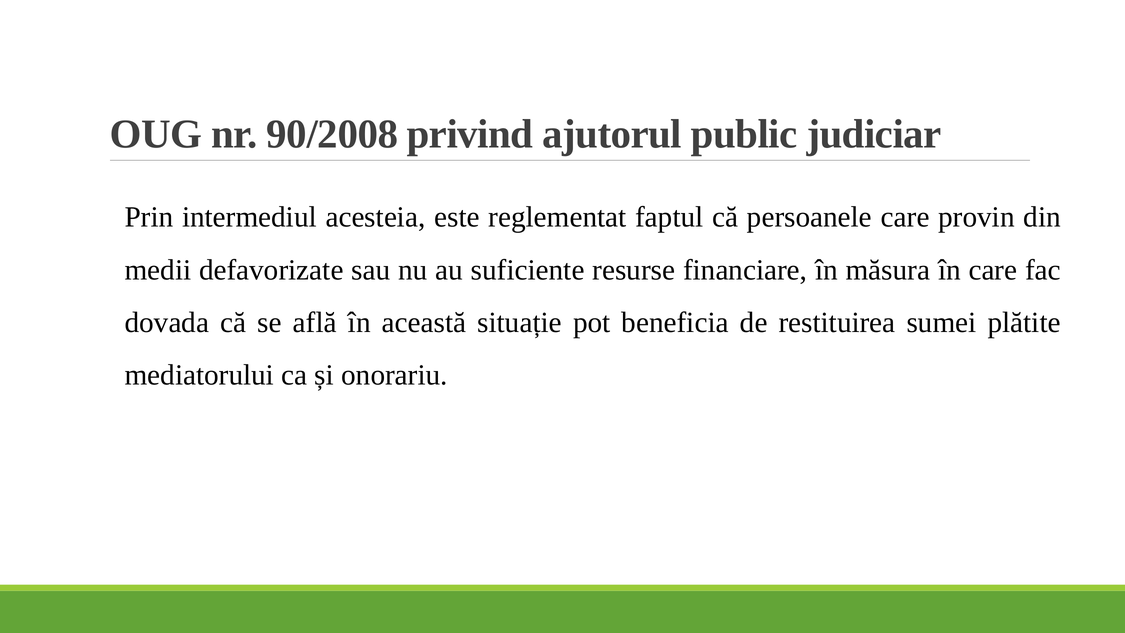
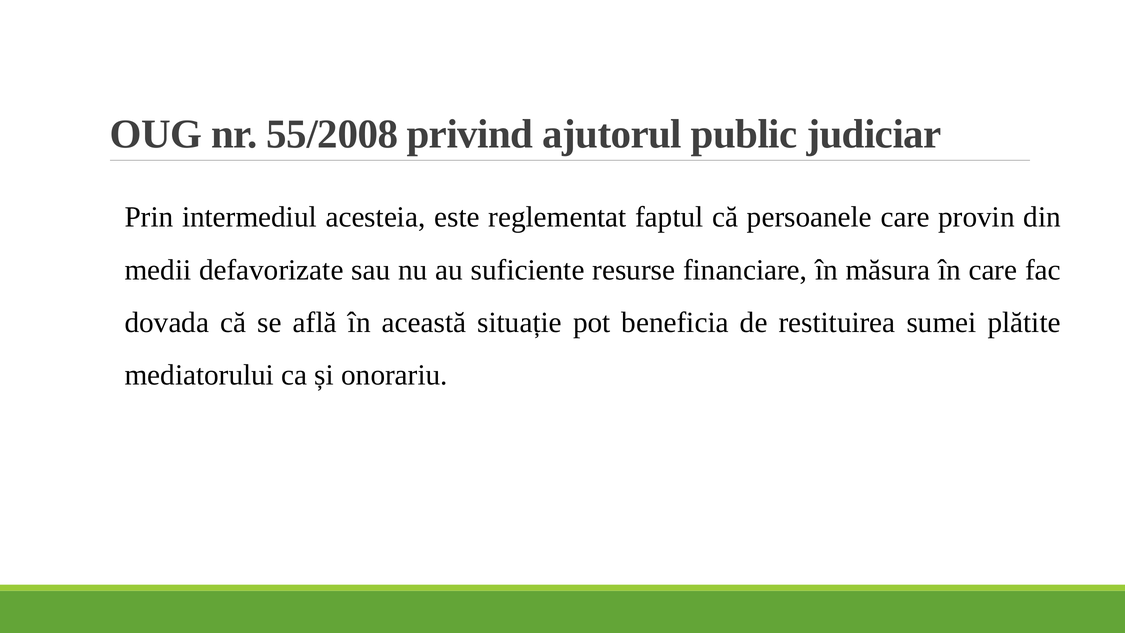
90/2008: 90/2008 -> 55/2008
